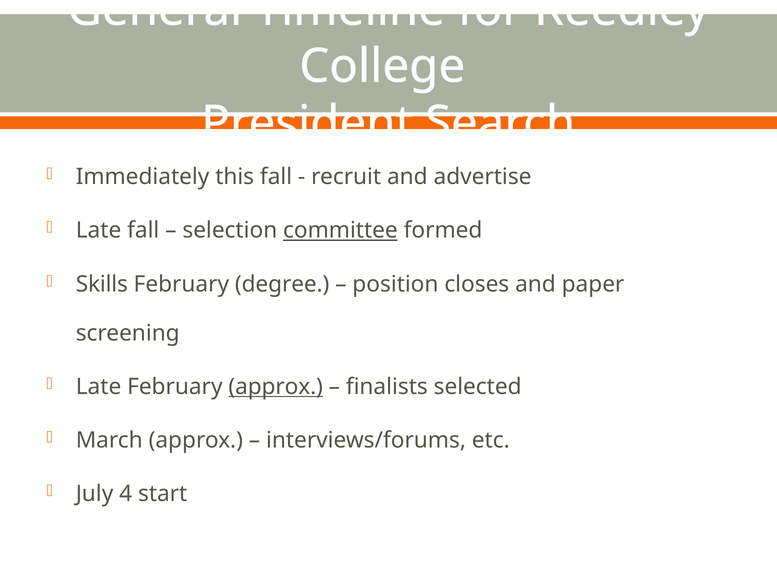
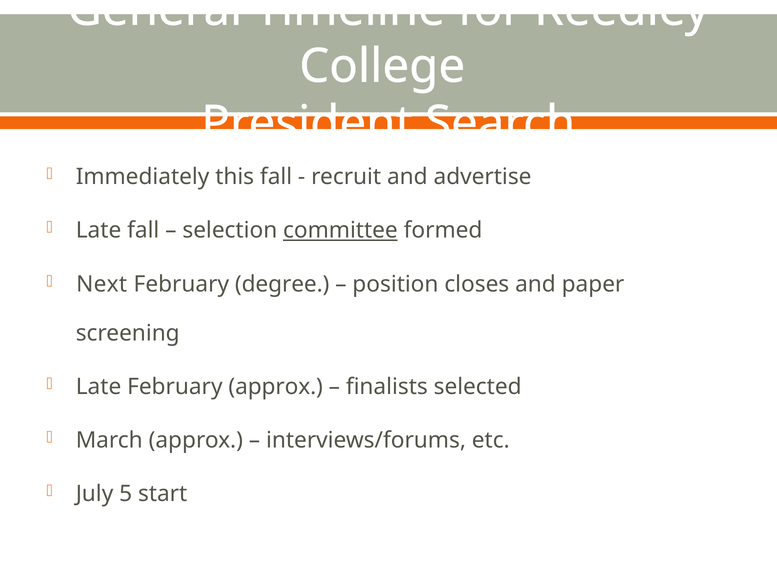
Skills: Skills -> Next
approx at (276, 387) underline: present -> none
4: 4 -> 5
